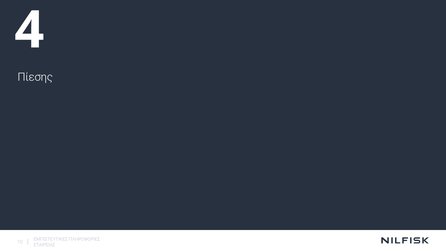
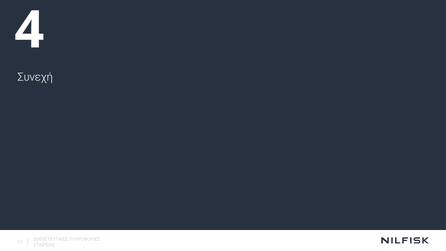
Πίεσης: Πίεσης -> Συνεχή
